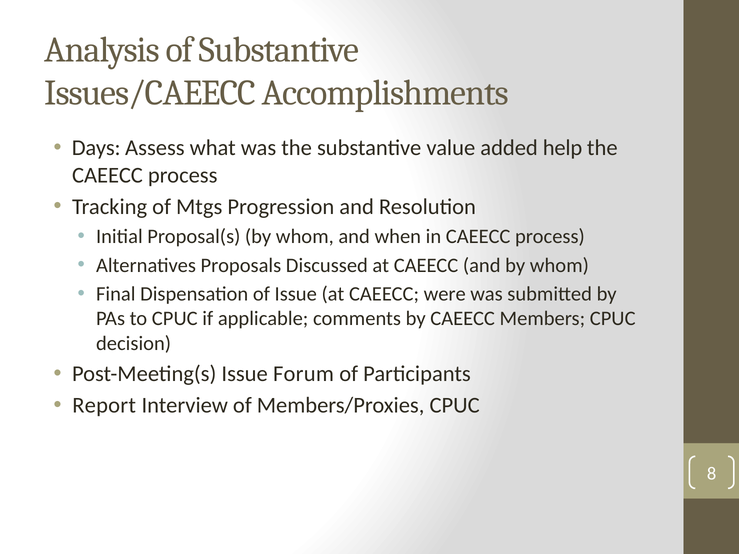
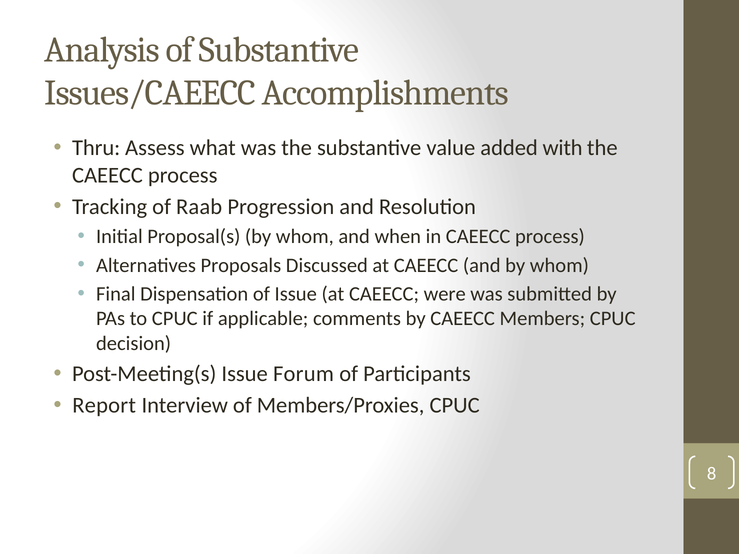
Days: Days -> Thru
help: help -> with
Mtgs: Mtgs -> Raab
